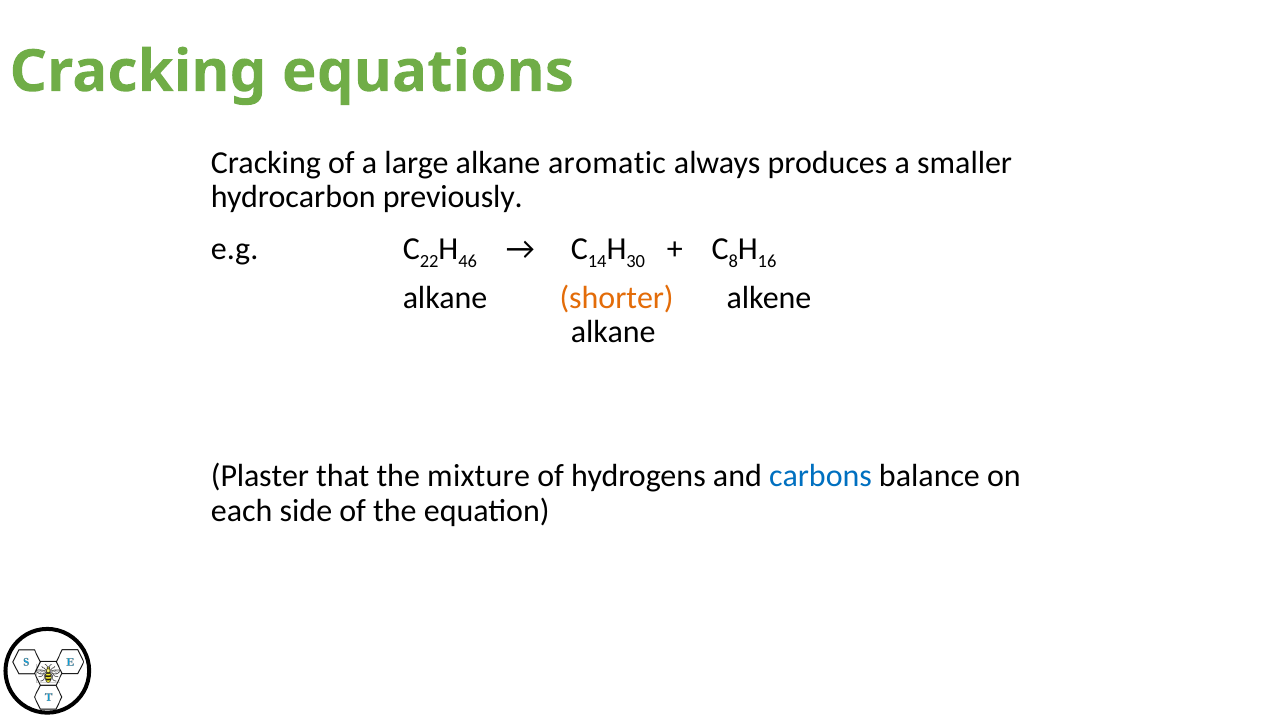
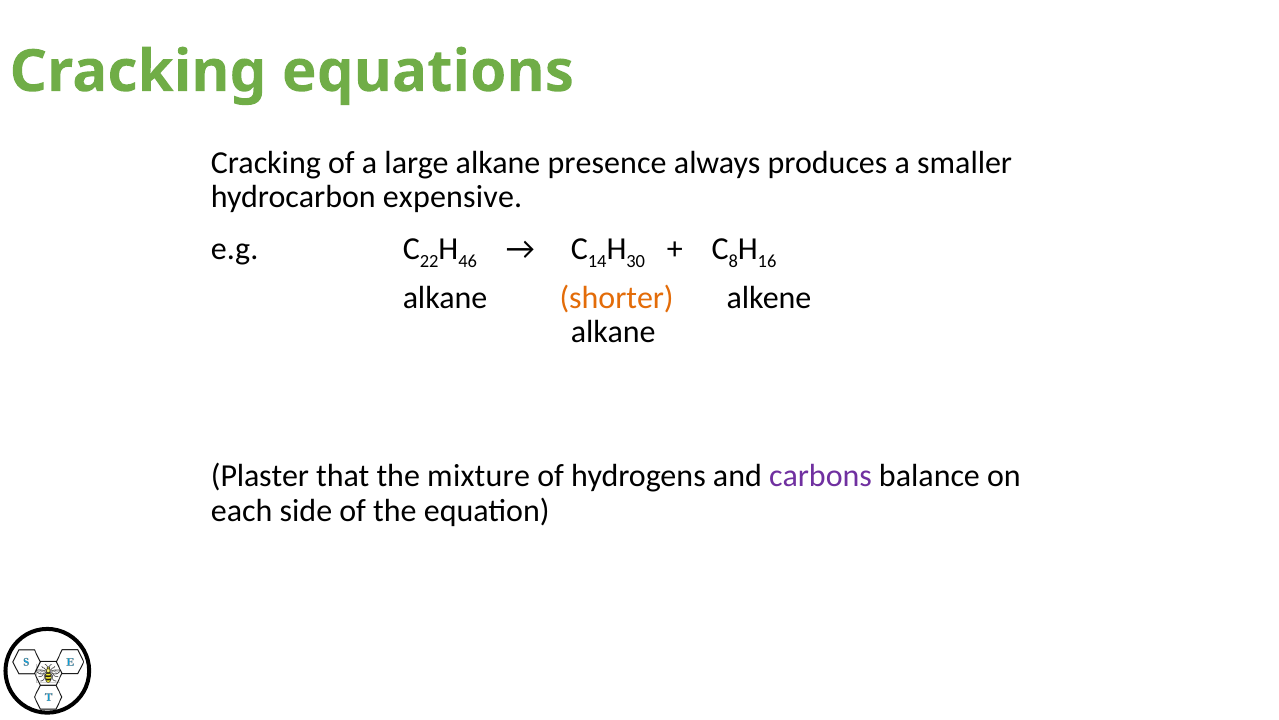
aromatic: aromatic -> presence
previously: previously -> expensive
carbons colour: blue -> purple
